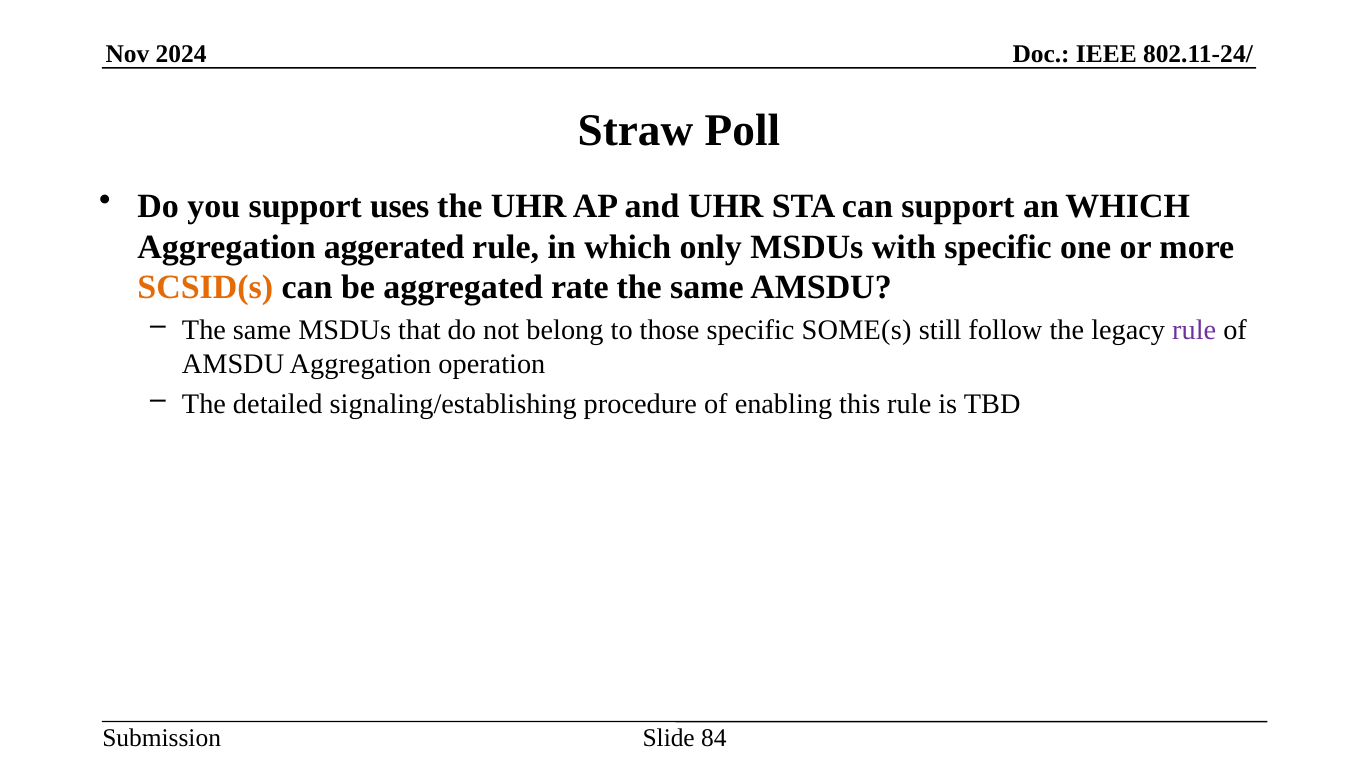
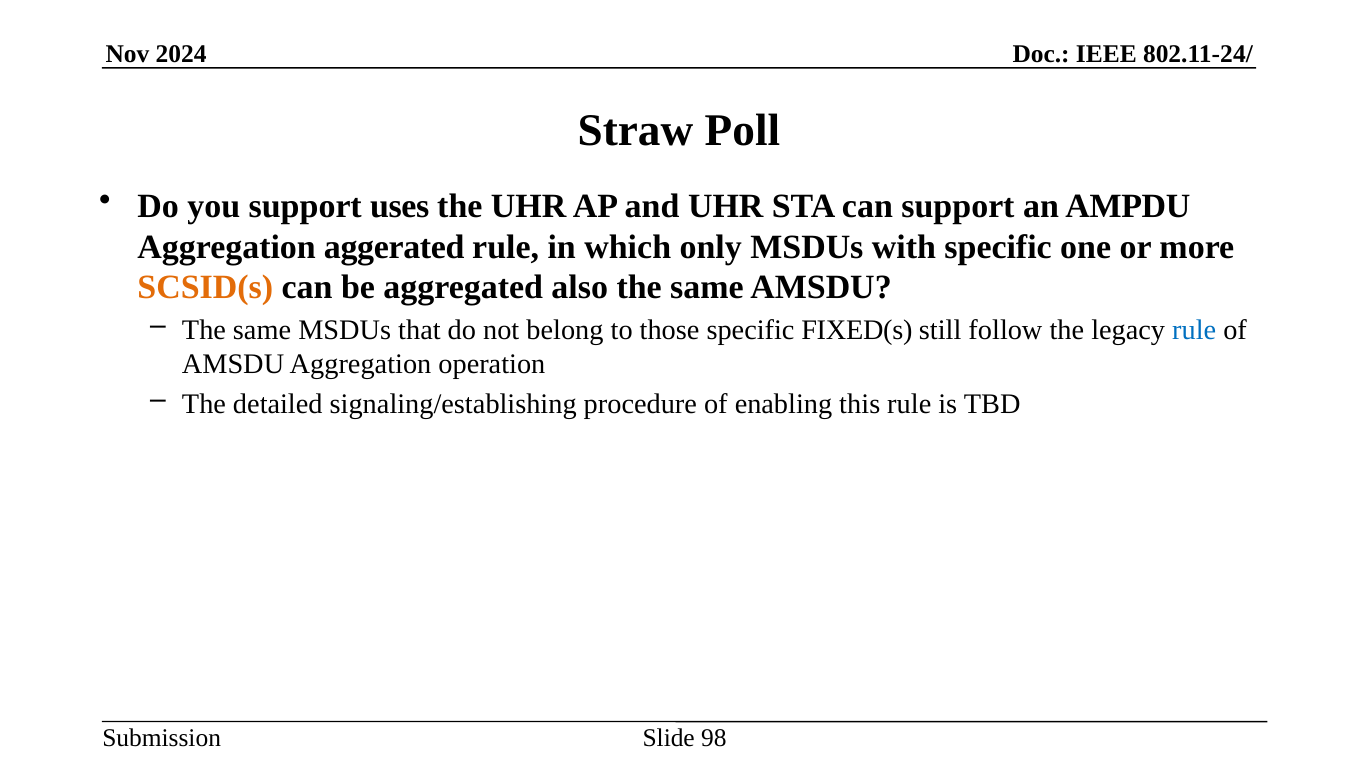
an WHICH: WHICH -> AMPDU
rate: rate -> also
SOME(s: SOME(s -> FIXED(s
rule at (1194, 330) colour: purple -> blue
84: 84 -> 98
